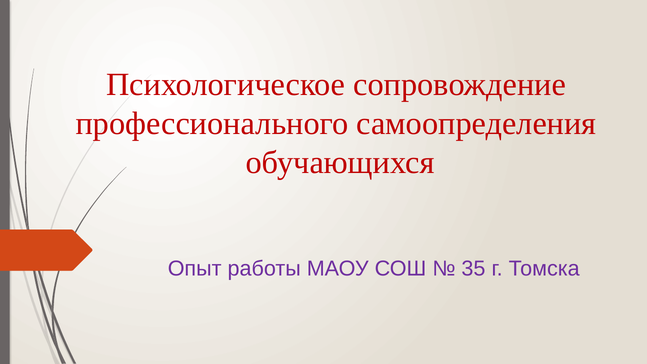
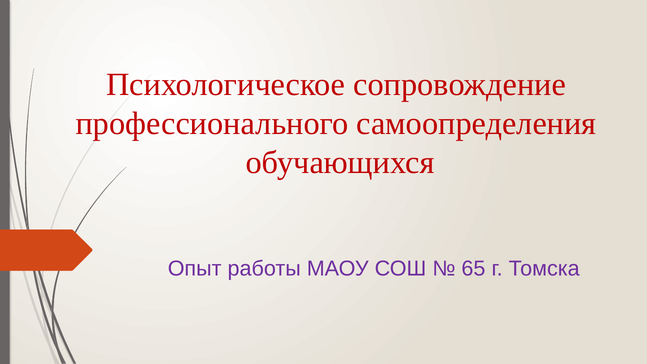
35: 35 -> 65
